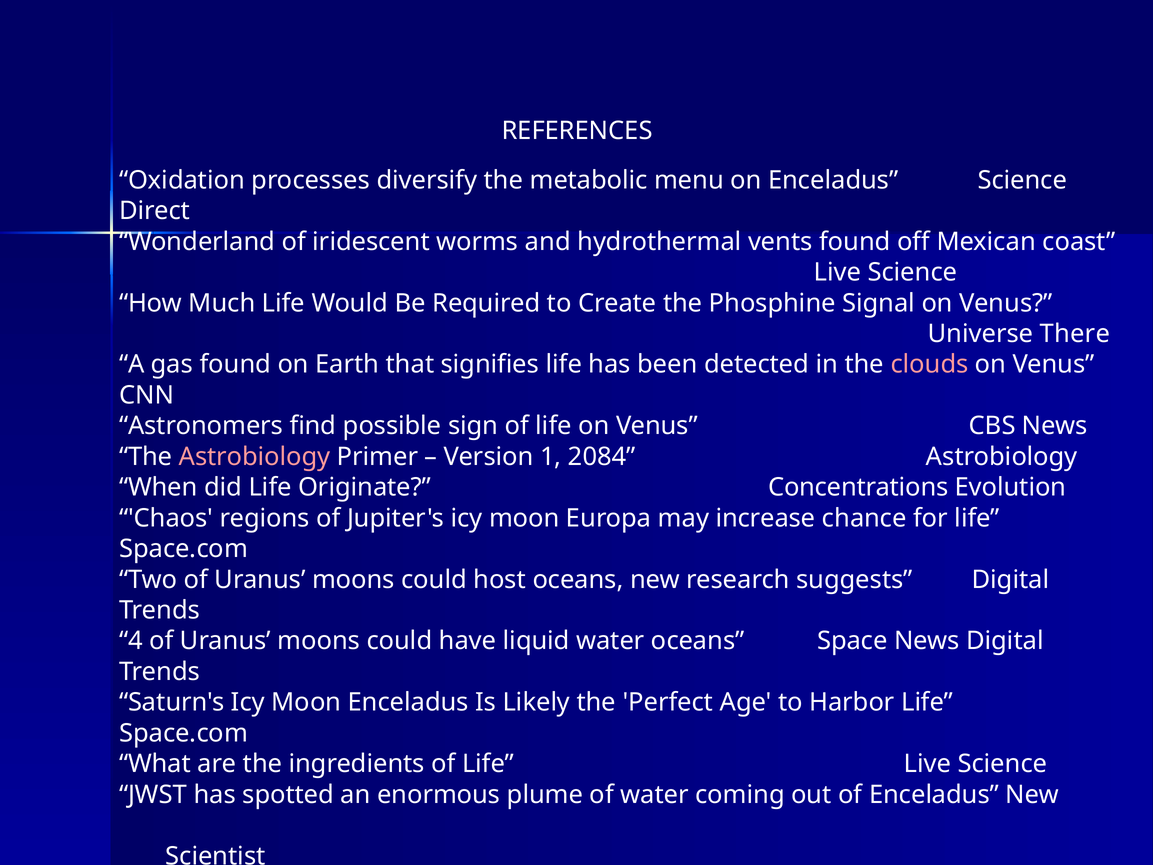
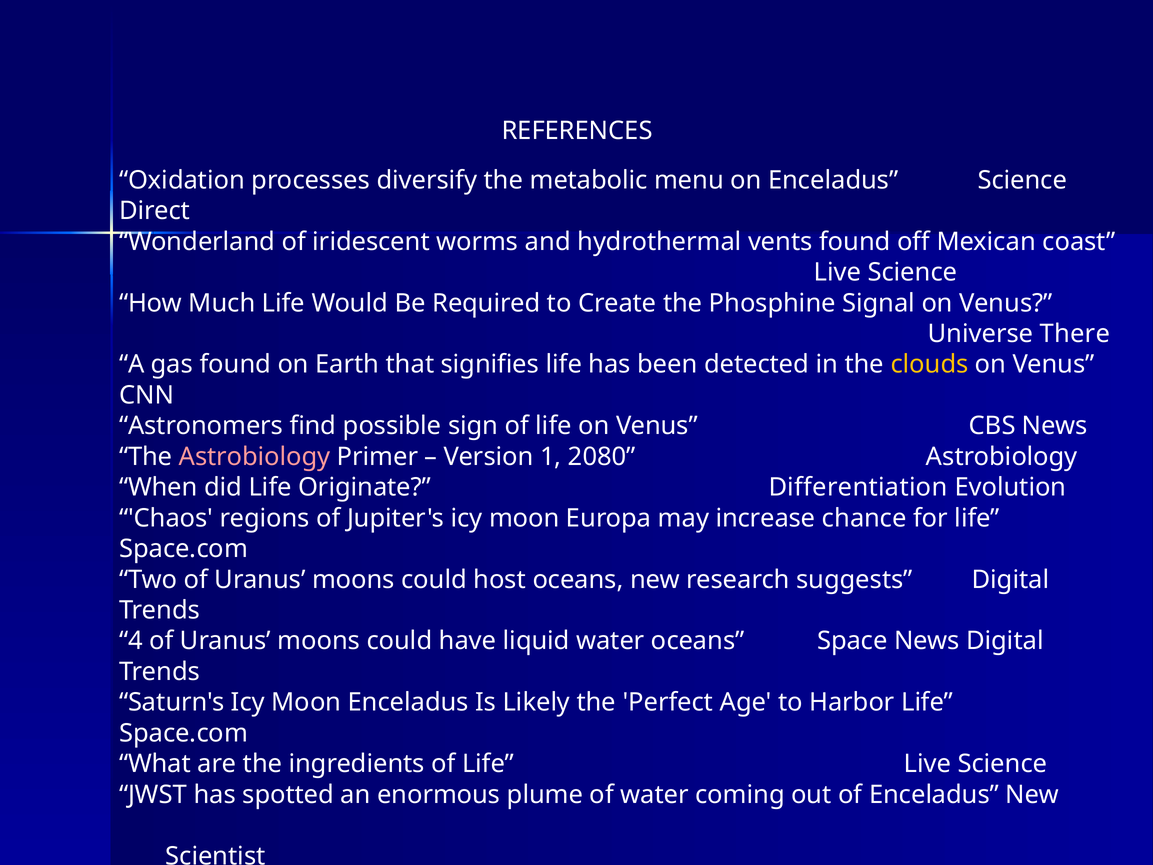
clouds colour: pink -> yellow
2084: 2084 -> 2080
Concentrations: Concentrations -> Differentiation
